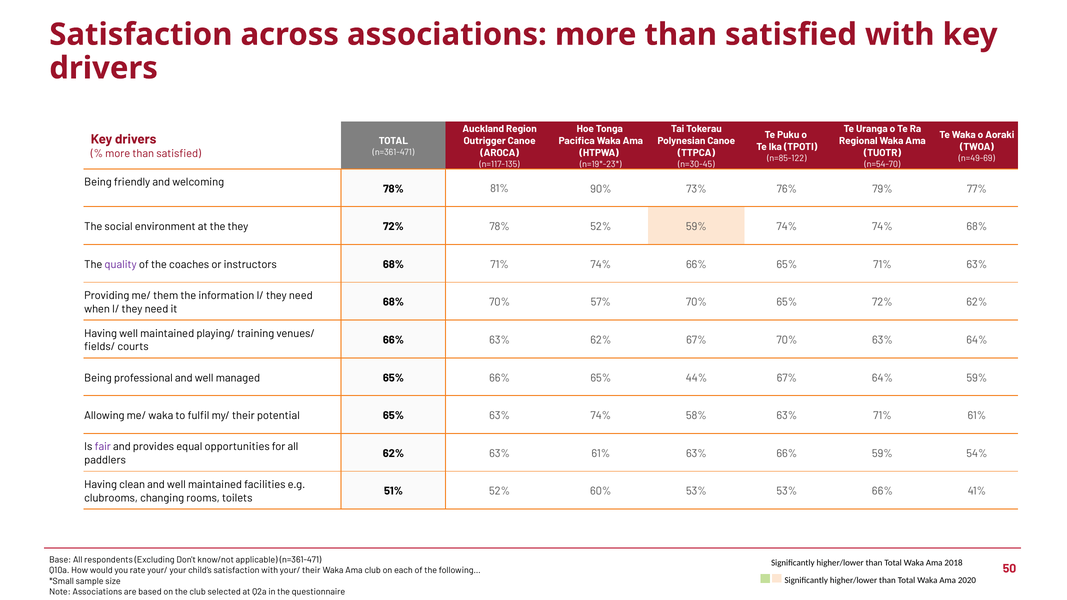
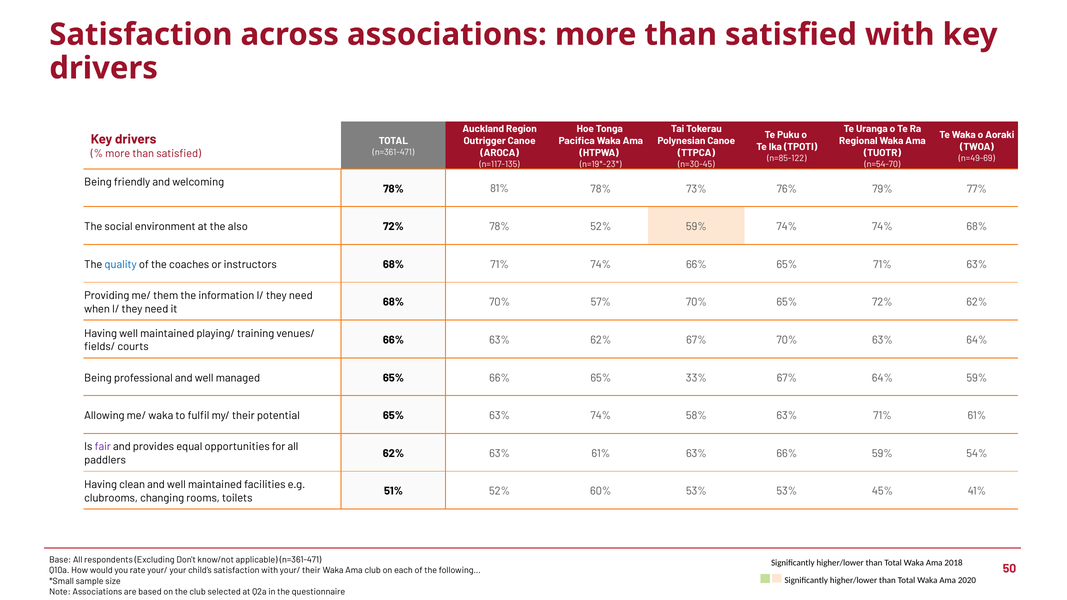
81% 90%: 90% -> 78%
the they: they -> also
quality colour: purple -> blue
44%: 44% -> 33%
53% 66%: 66% -> 45%
